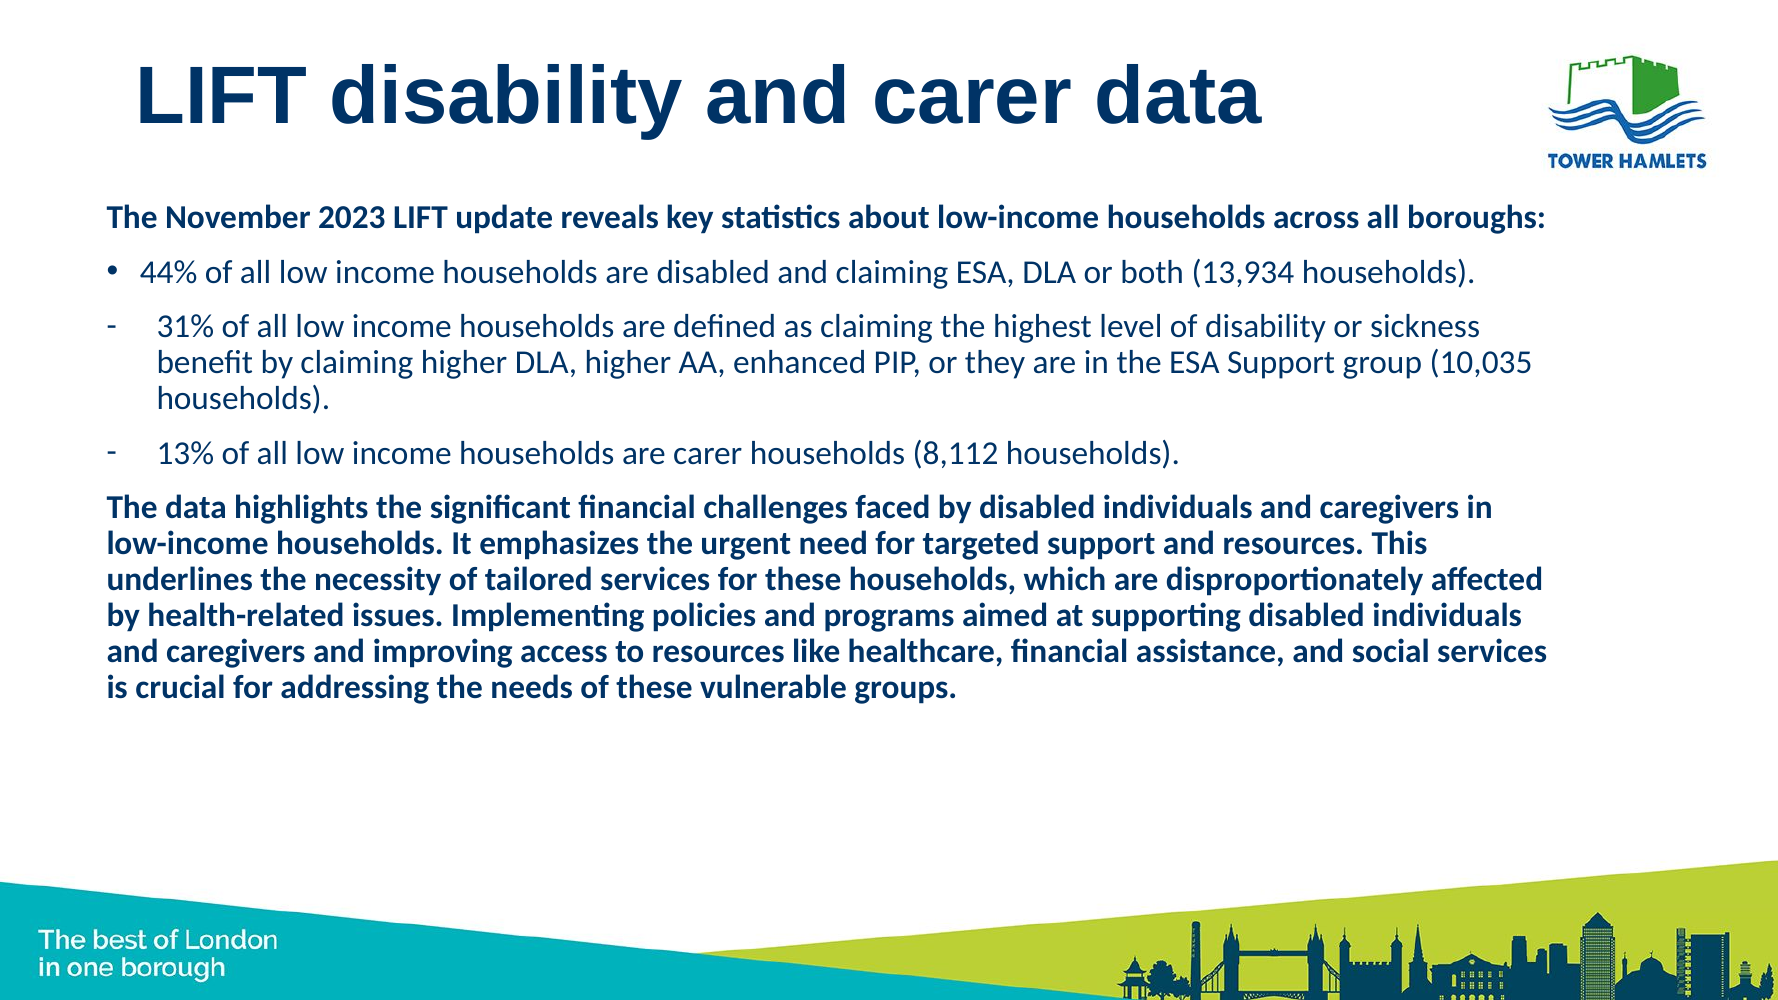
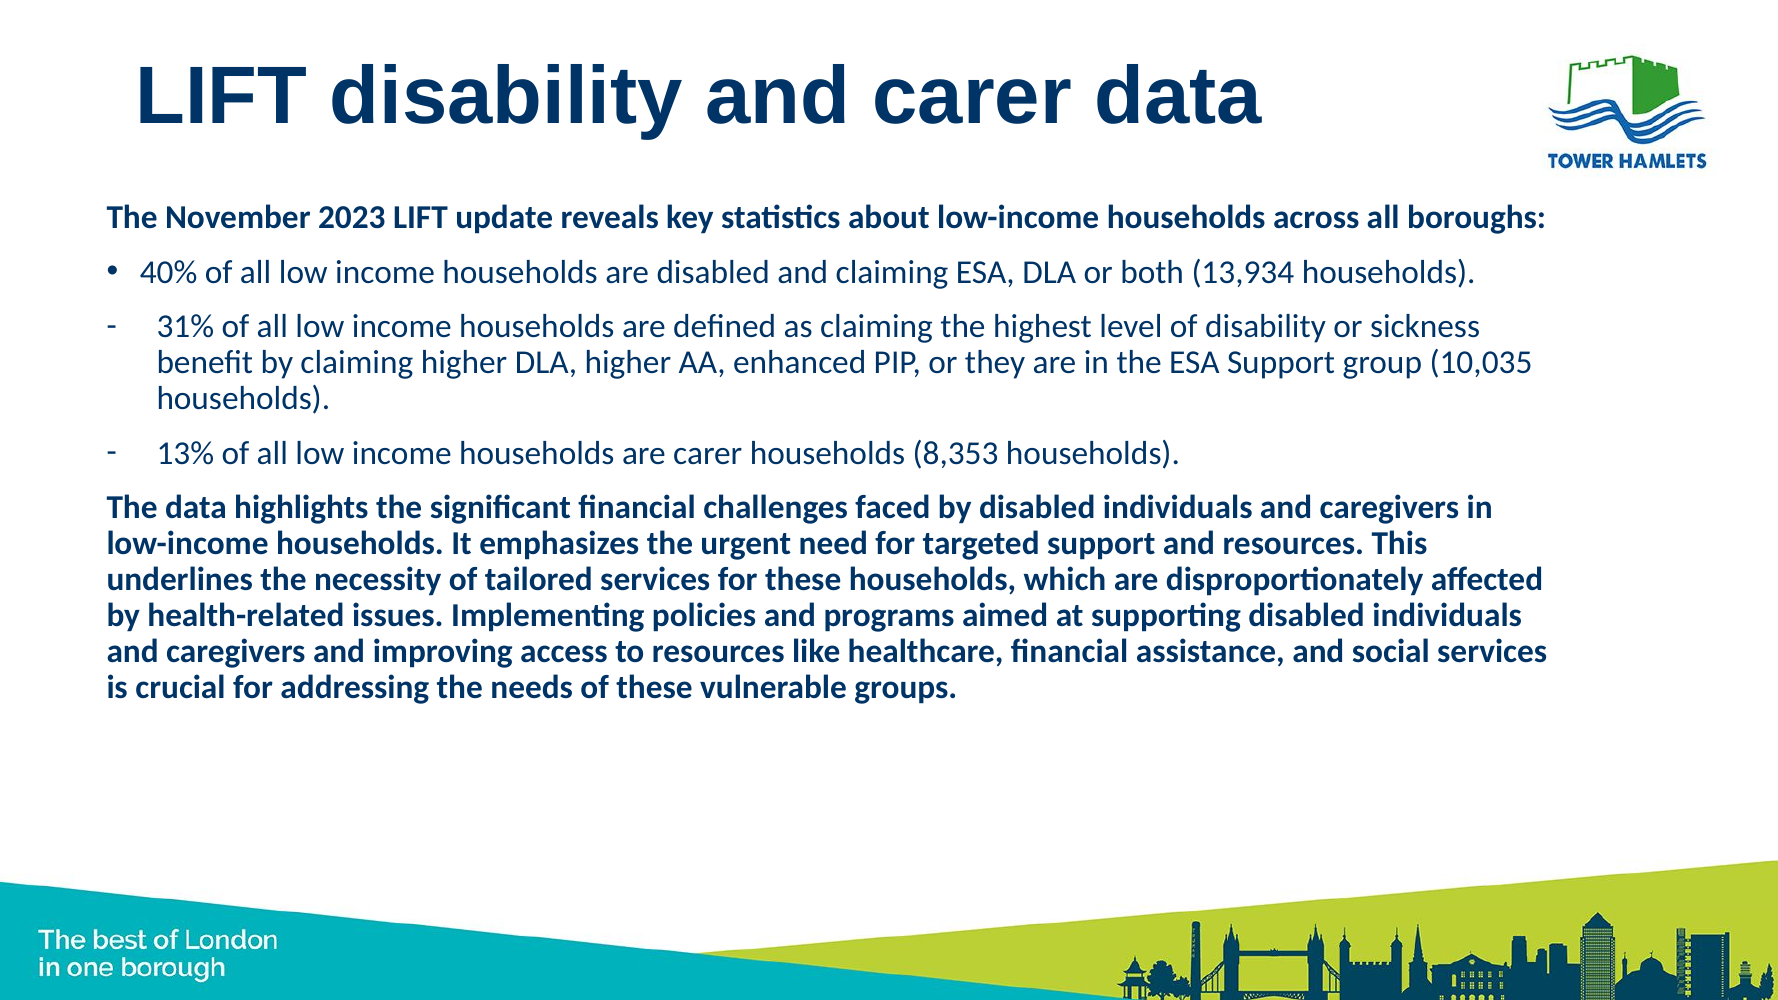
44%: 44% -> 40%
8,112: 8,112 -> 8,353
